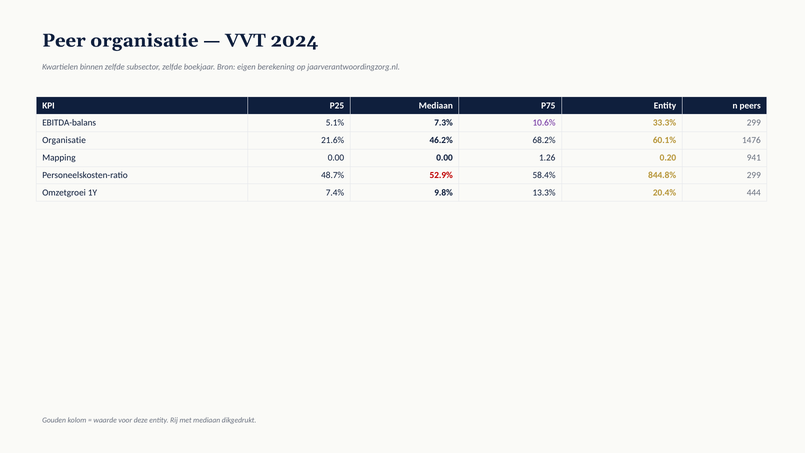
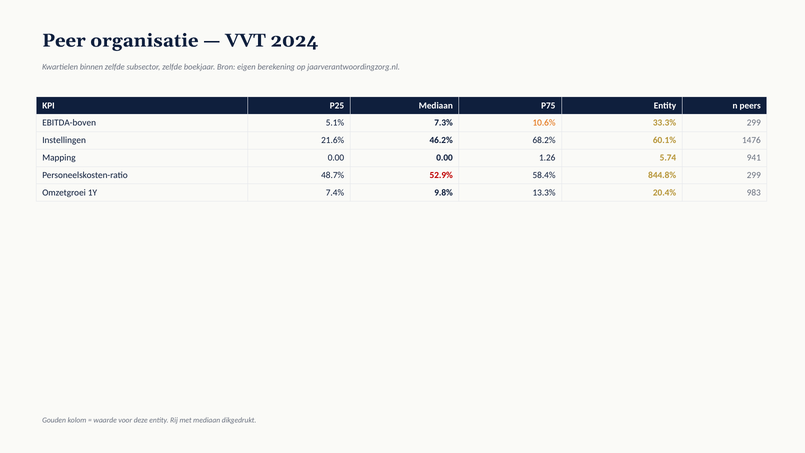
EBITDA-balans: EBITDA-balans -> EBITDA-boven
10.6% colour: purple -> orange
Organisatie at (64, 140): Organisatie -> Instellingen
0.20: 0.20 -> 5.74
444: 444 -> 983
